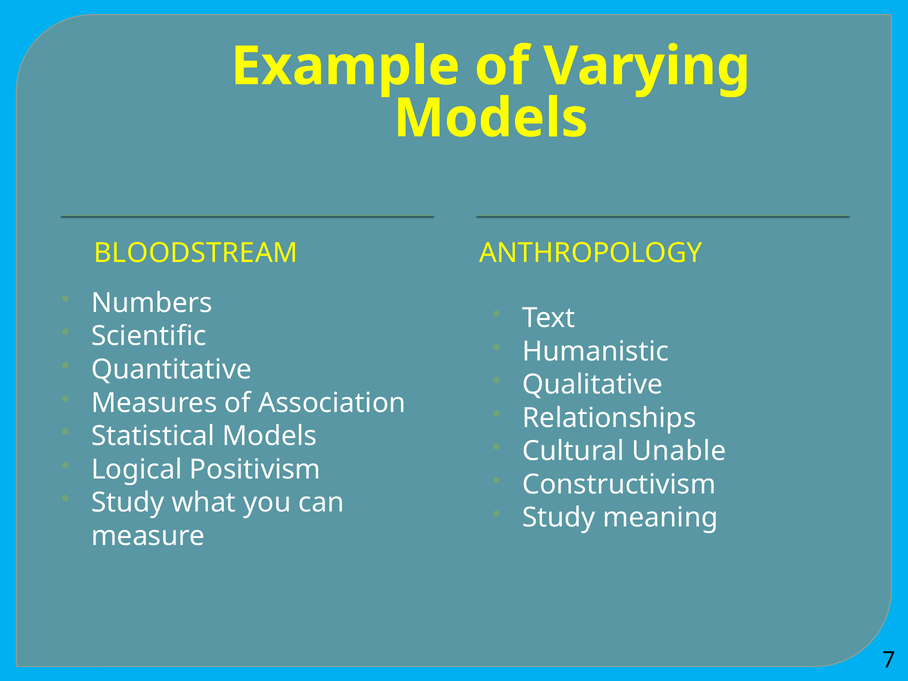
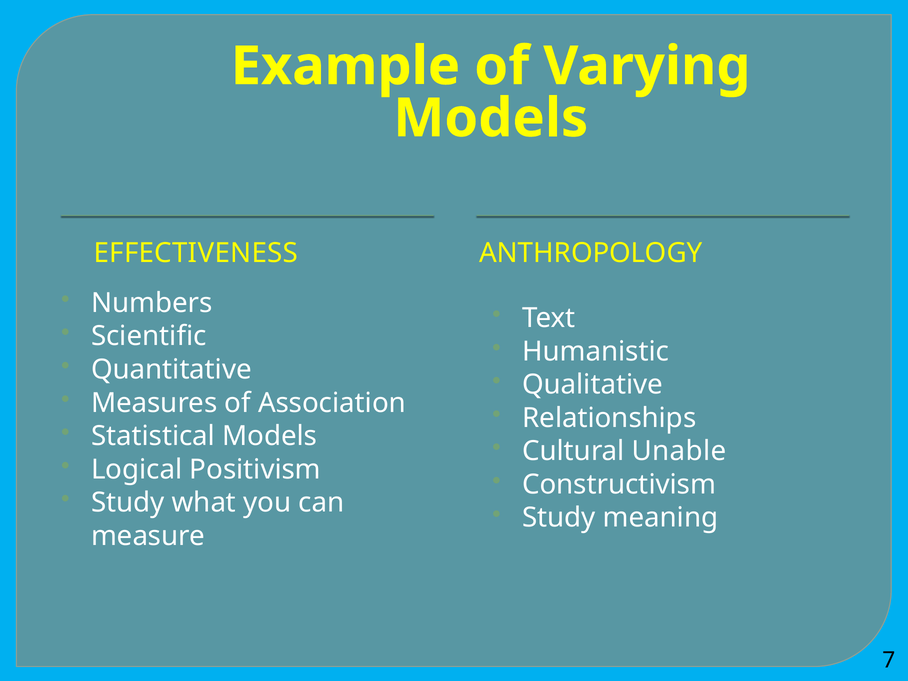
BLOODSTREAM: BLOODSTREAM -> EFFECTIVENESS
